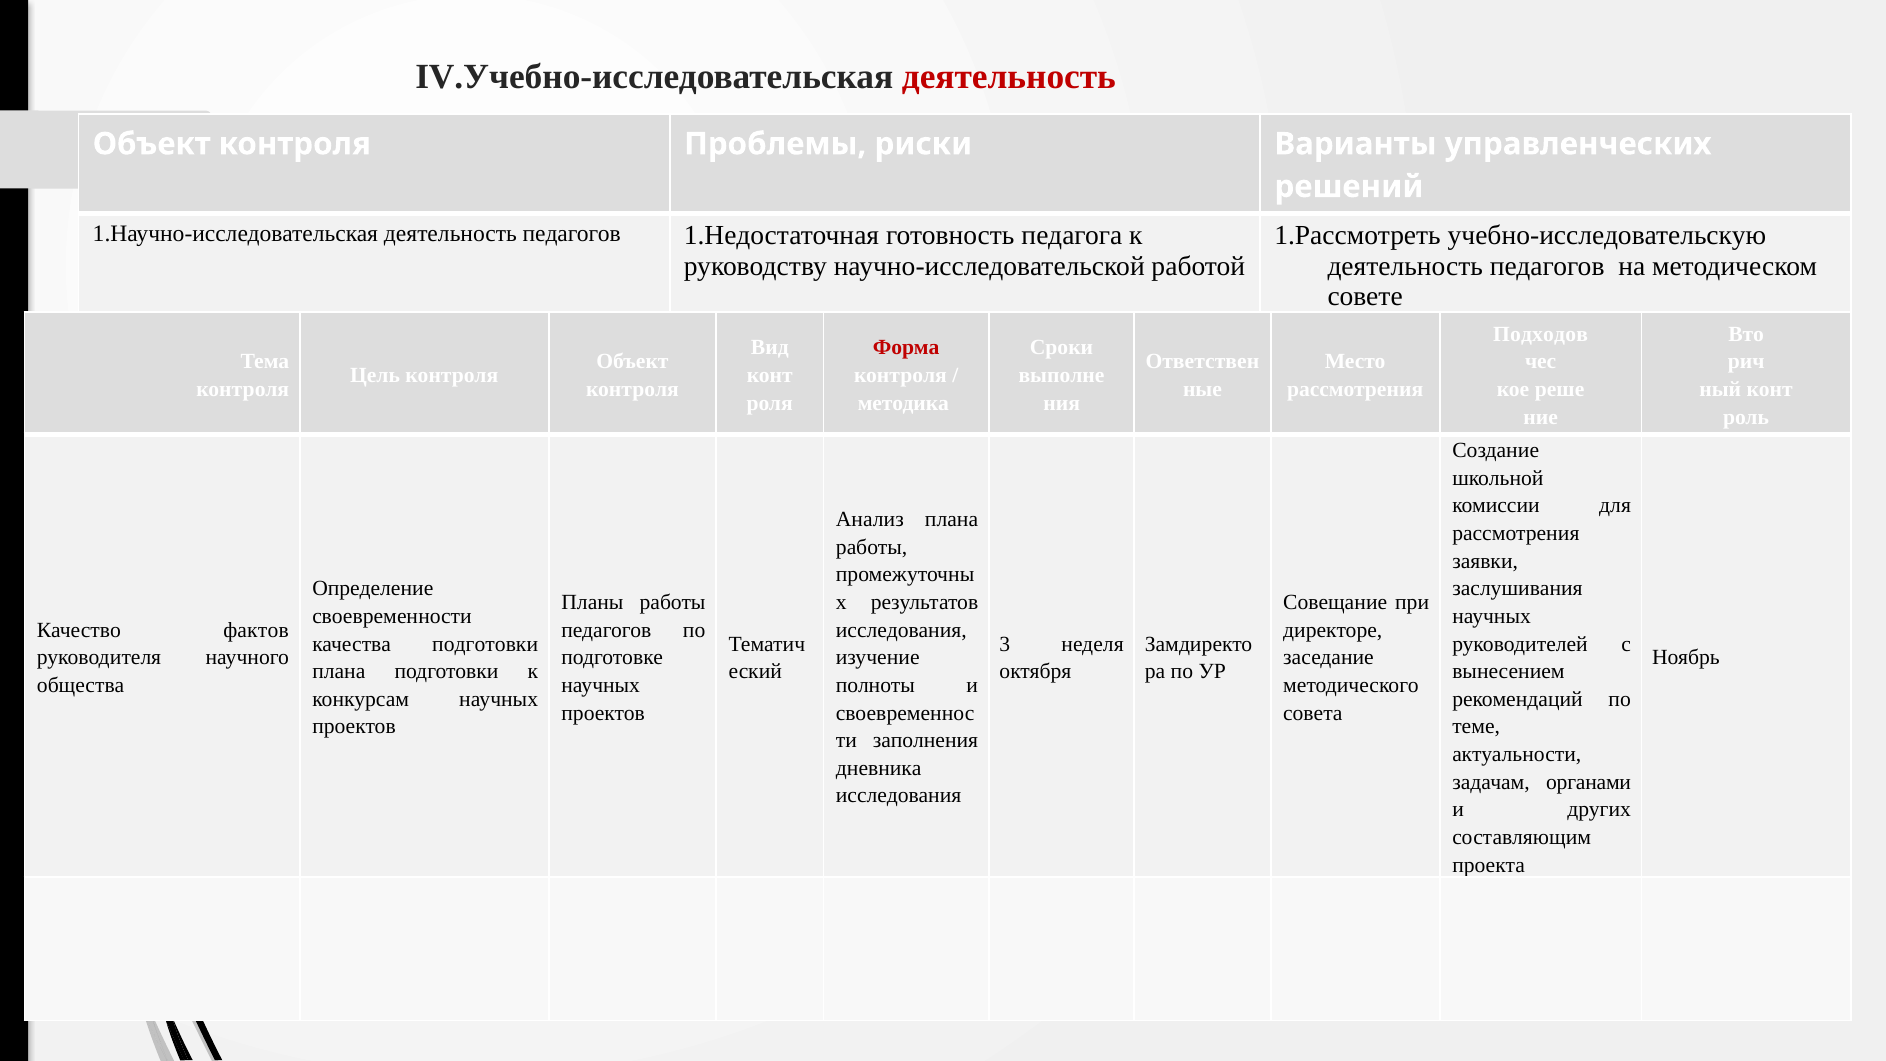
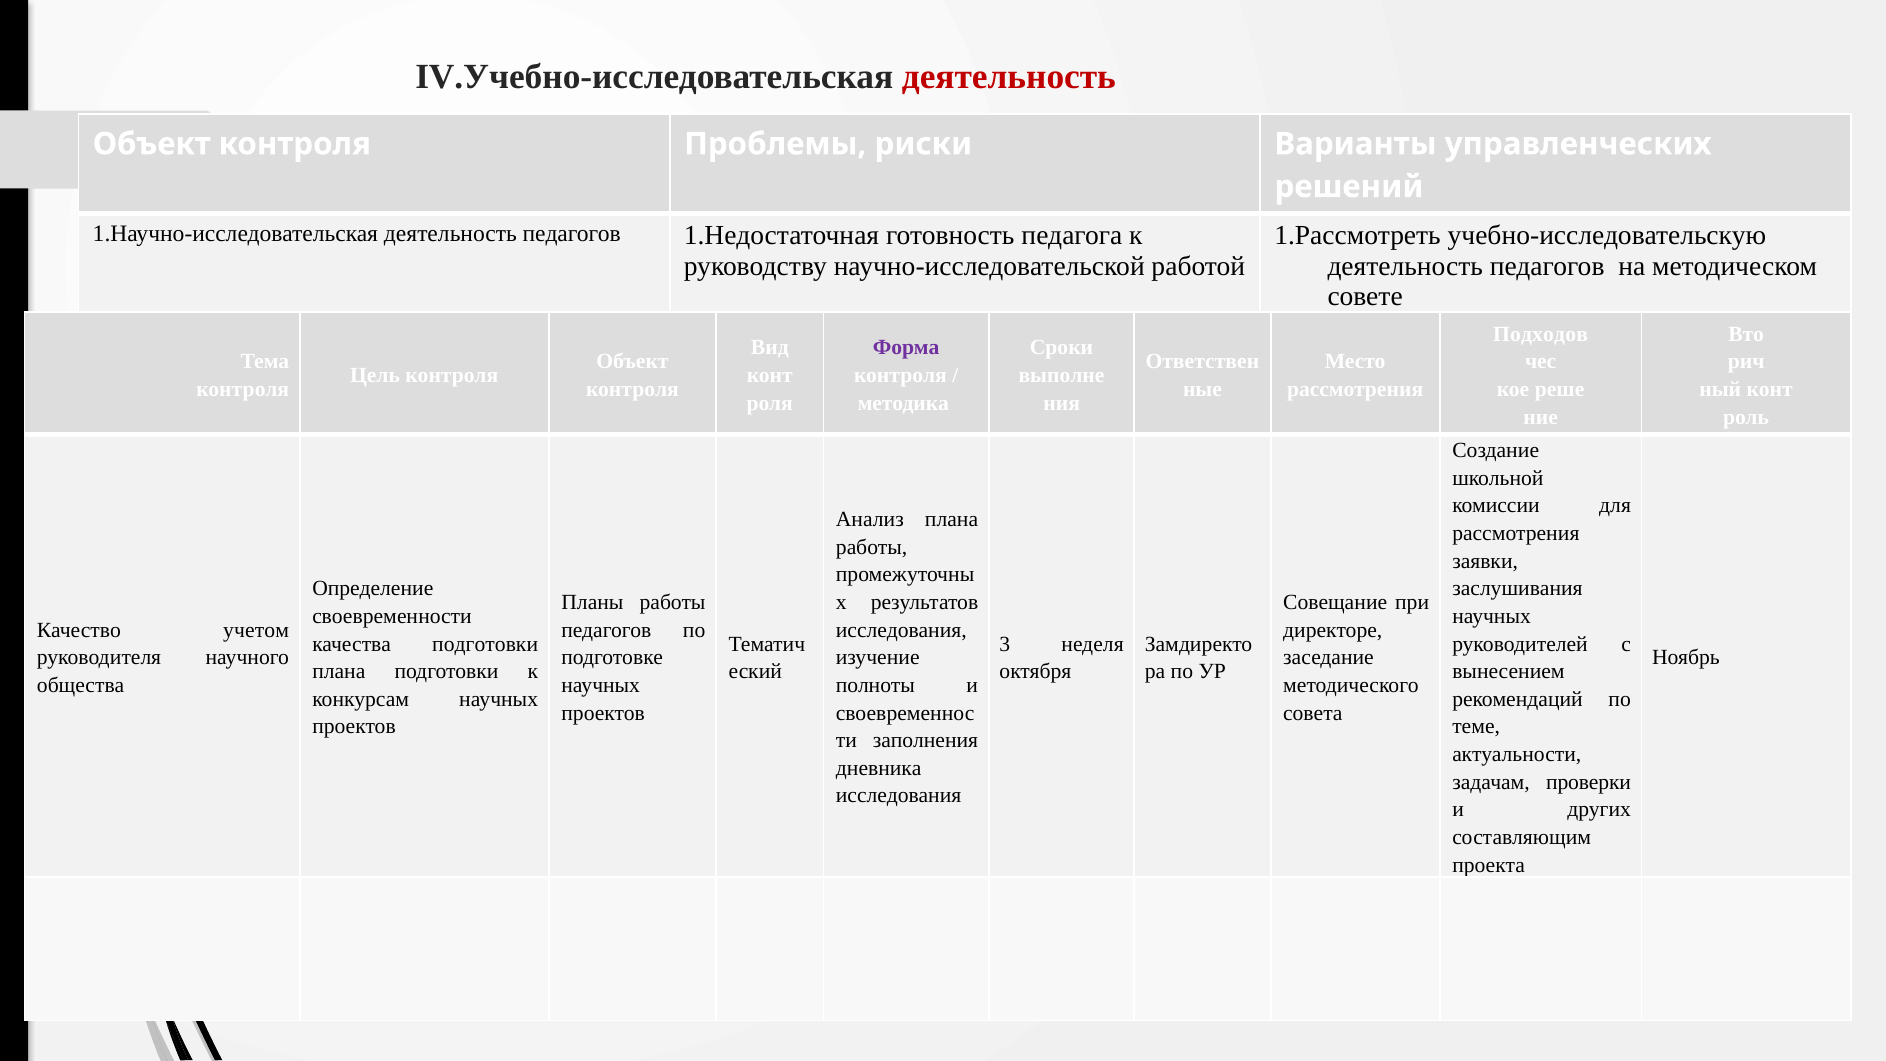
Форма colour: red -> purple
фактов: фактов -> учетом
органами: органами -> проверки
